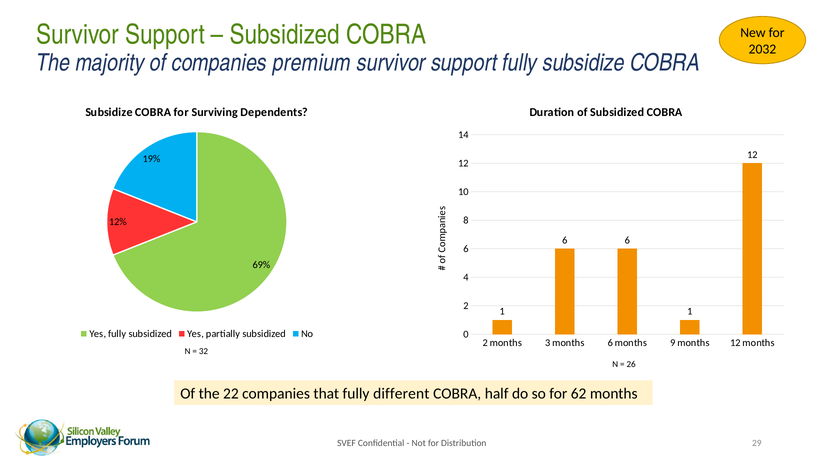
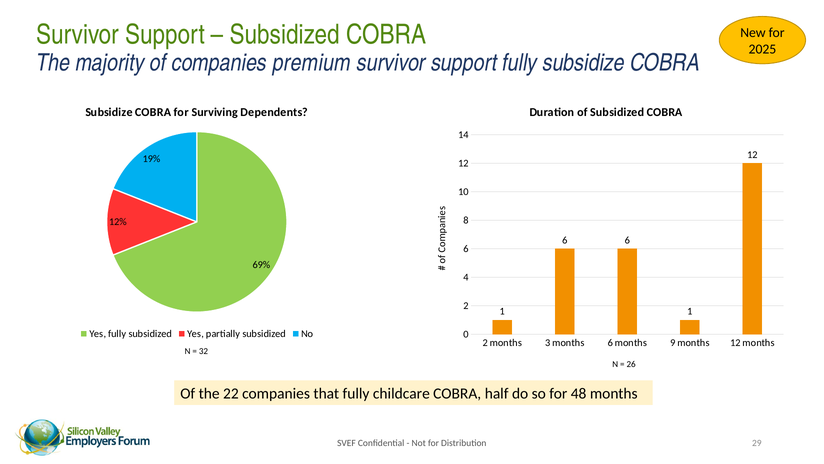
2032: 2032 -> 2025
different: different -> childcare
62: 62 -> 48
